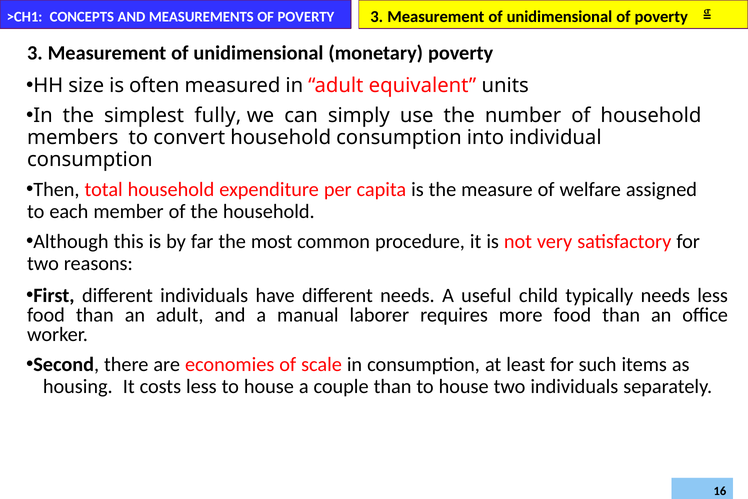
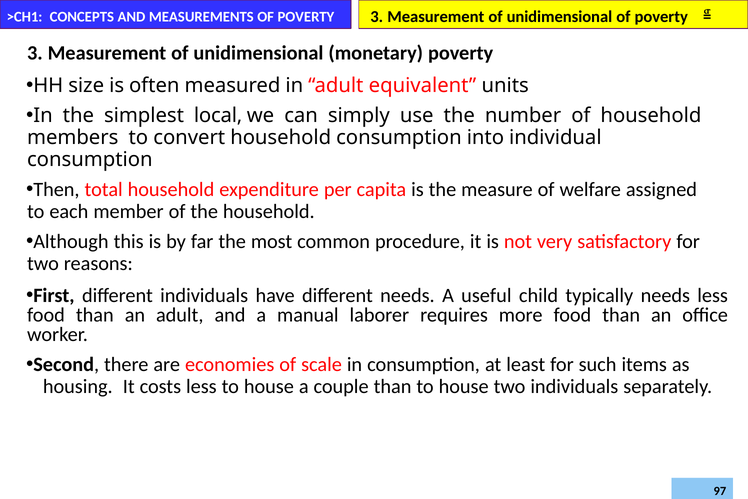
fully: fully -> local
16: 16 -> 97
